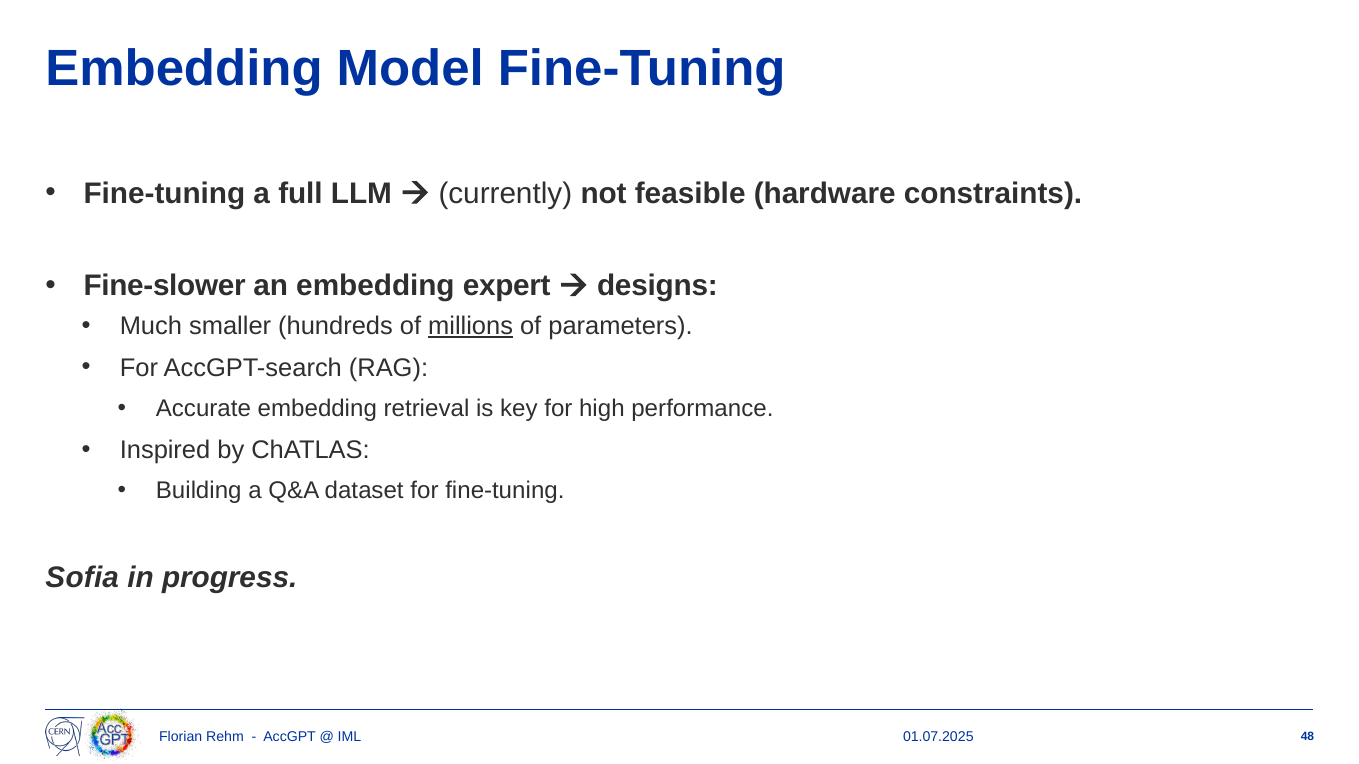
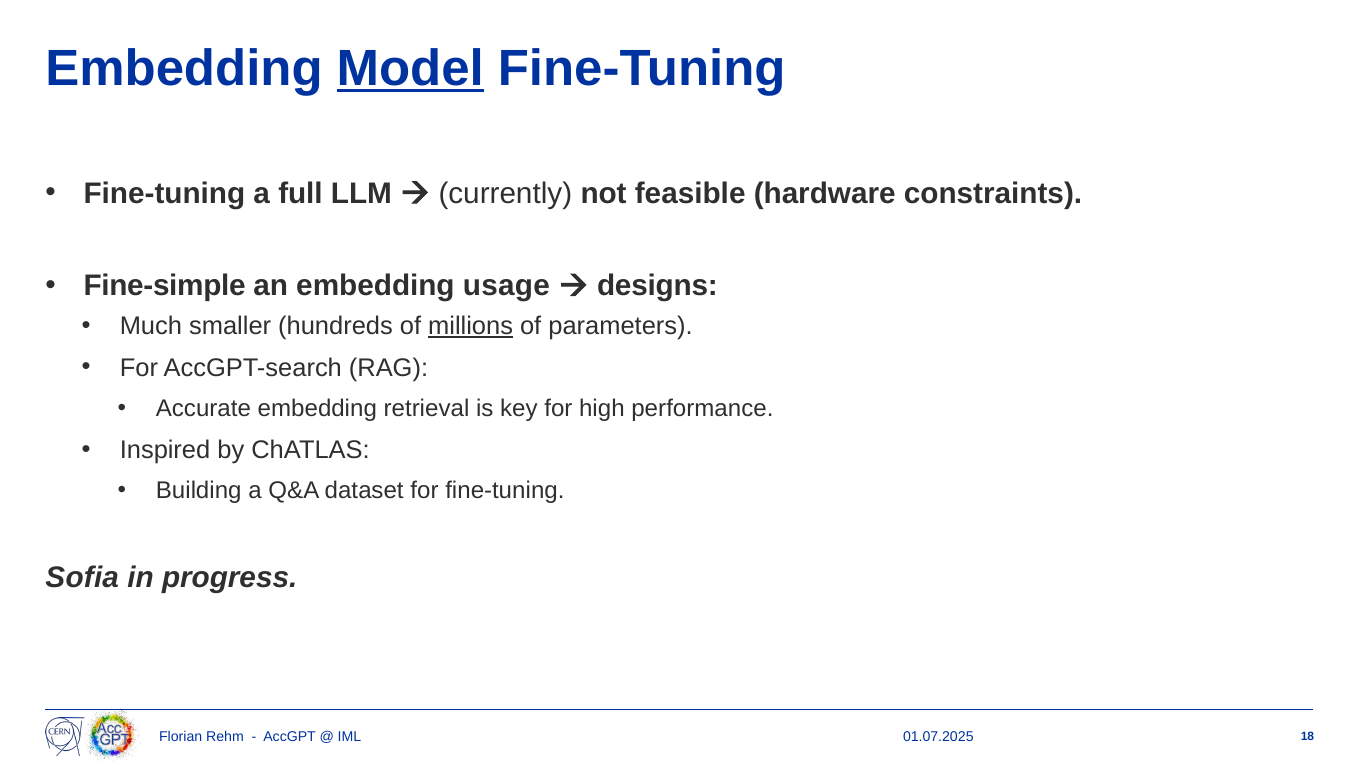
Model underline: none -> present
Fine-slower: Fine-slower -> Fine-simple
expert: expert -> usage
48: 48 -> 18
